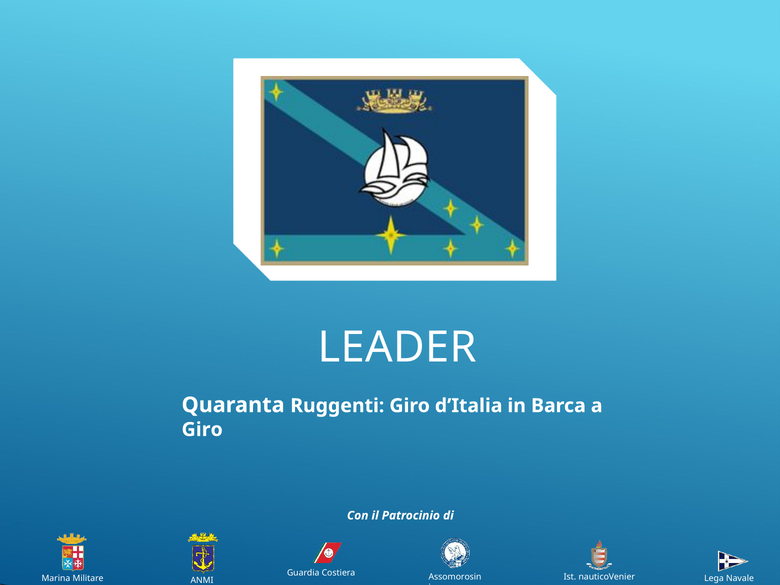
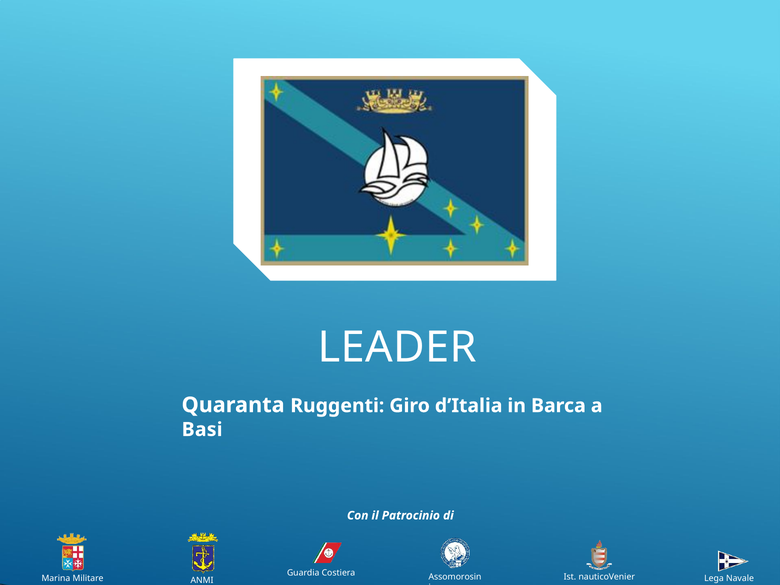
Giro at (202, 430): Giro -> Basi
